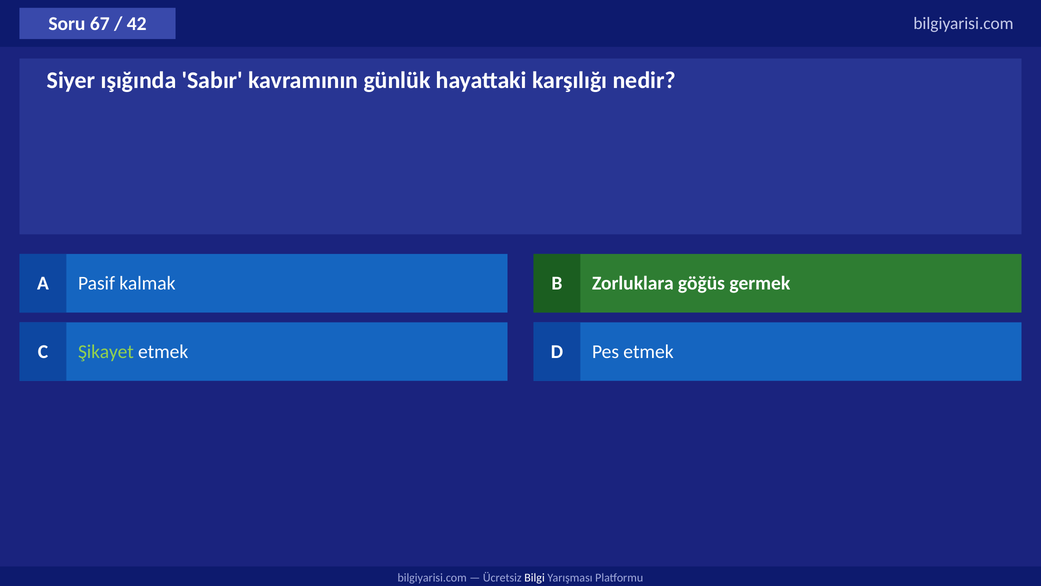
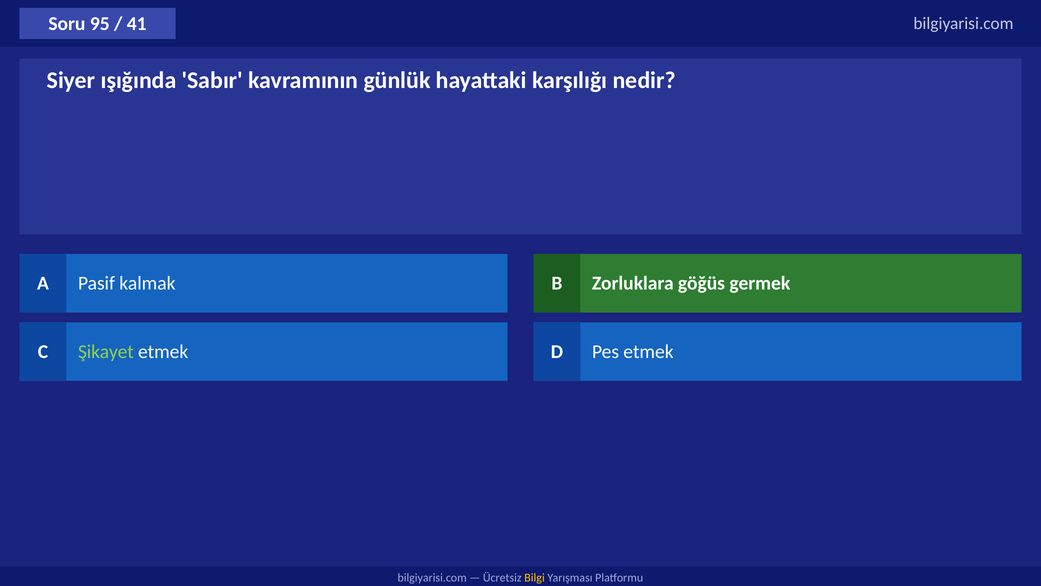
67: 67 -> 95
42: 42 -> 41
Bilgi colour: white -> yellow
